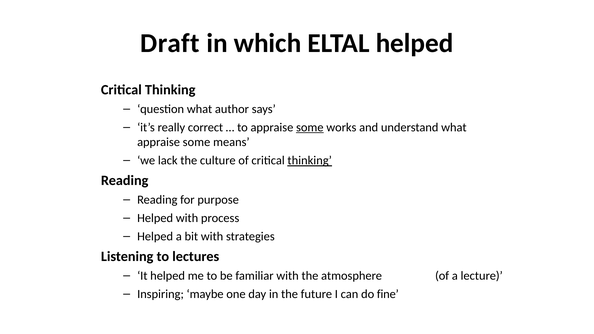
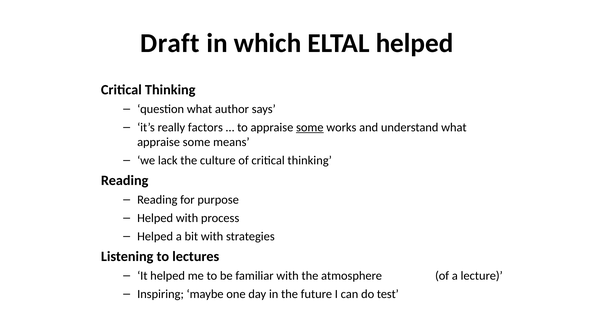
correct: correct -> factors
thinking at (310, 161) underline: present -> none
fine: fine -> test
